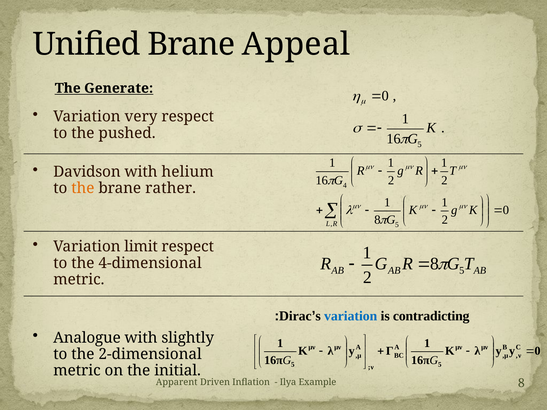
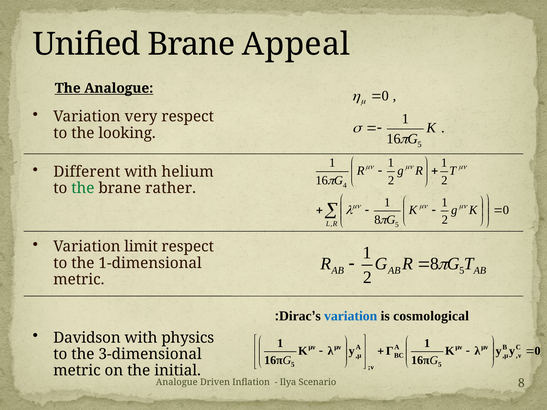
The Generate: Generate -> Analogue
pushed: pushed -> looking
Davidson: Davidson -> Different
the at (83, 188) colour: orange -> green
4-dimensional: 4-dimensional -> 1-dimensional
contradicting: contradicting -> cosmological
Analogue: Analogue -> Davidson
slightly: slightly -> physics
2-dimensional: 2-dimensional -> 3-dimensional
Apparent at (177, 382): Apparent -> Analogue
Example: Example -> Scenario
